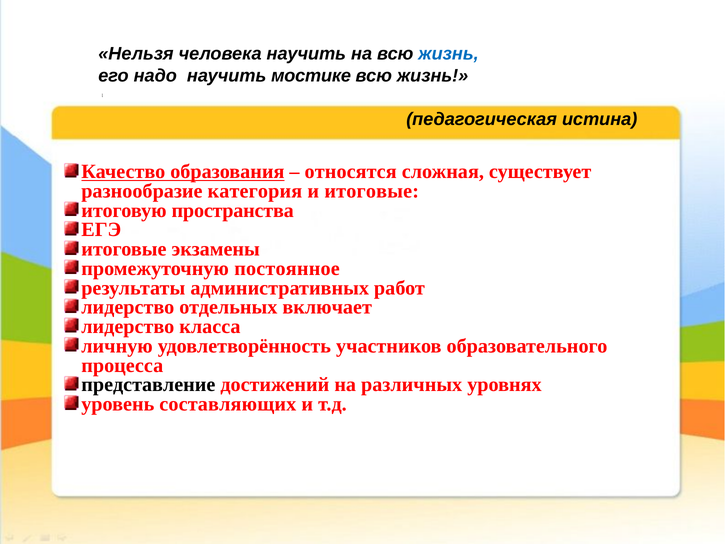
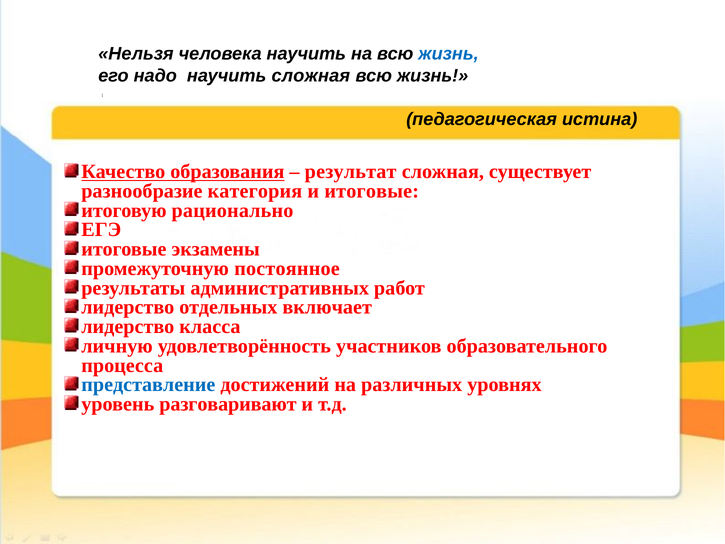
научить мостике: мостике -> сложная
относятся: относятся -> результат
пространства: пространства -> рационально
представление colour: black -> blue
составляющих: составляющих -> разговаривают
